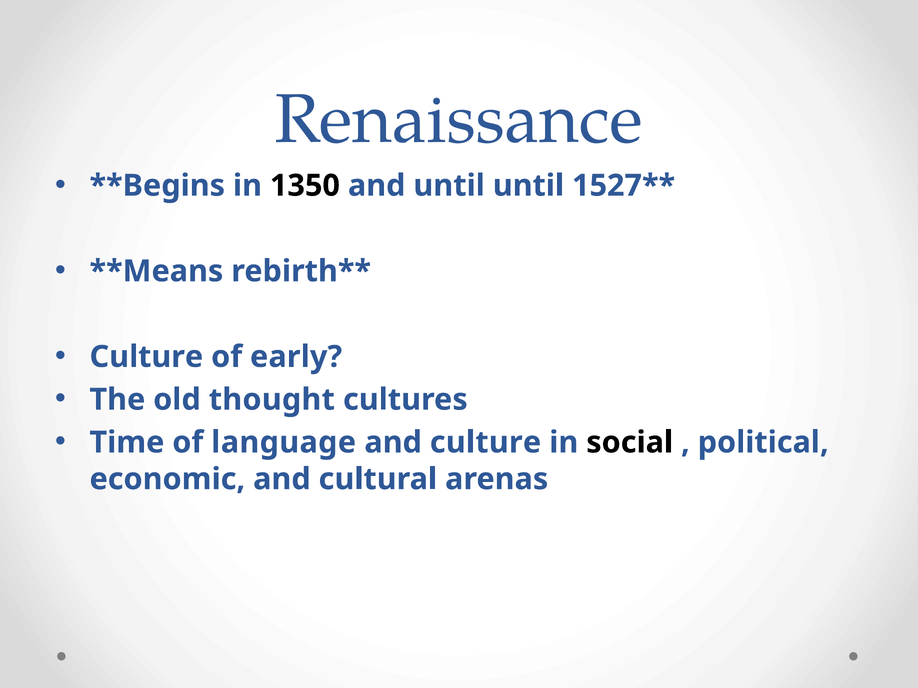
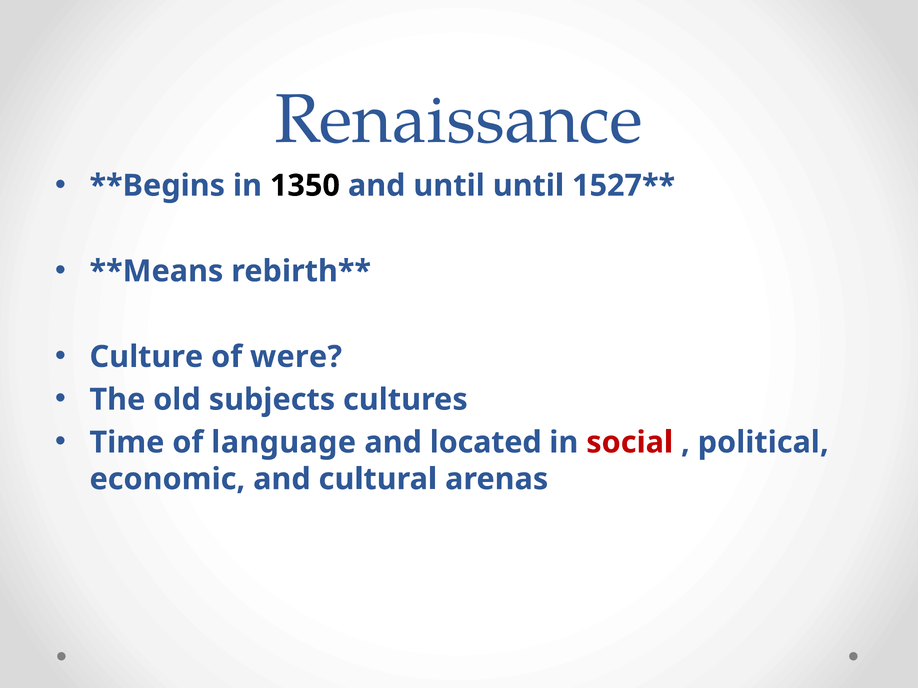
early: early -> were
thought: thought -> subjects
and culture: culture -> located
social colour: black -> red
